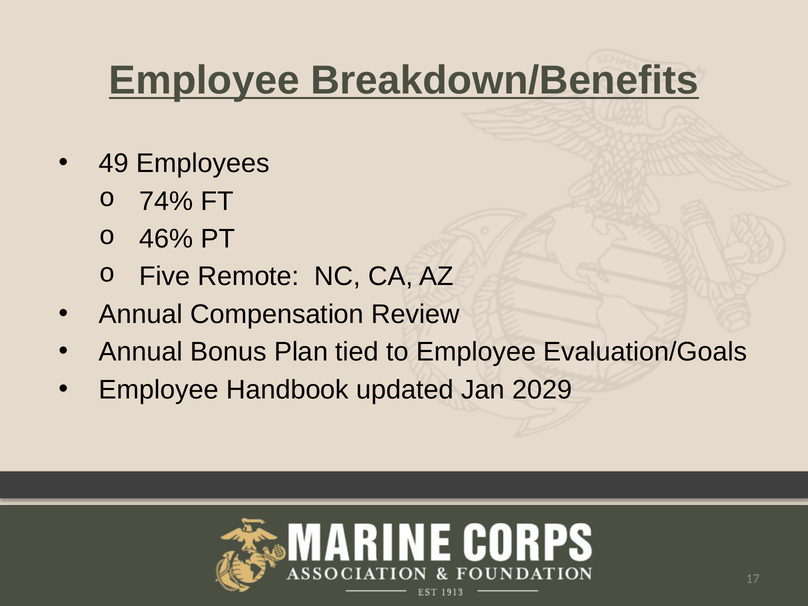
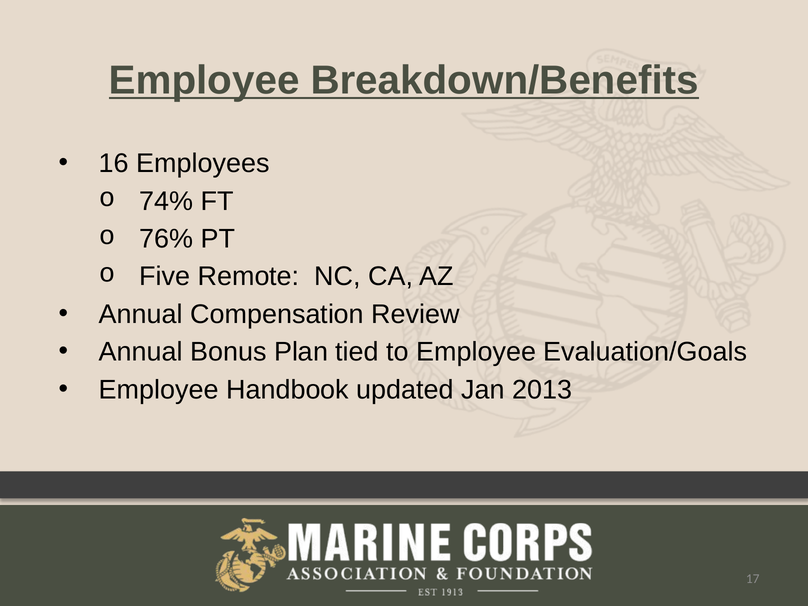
49: 49 -> 16
46%: 46% -> 76%
2029: 2029 -> 2013
